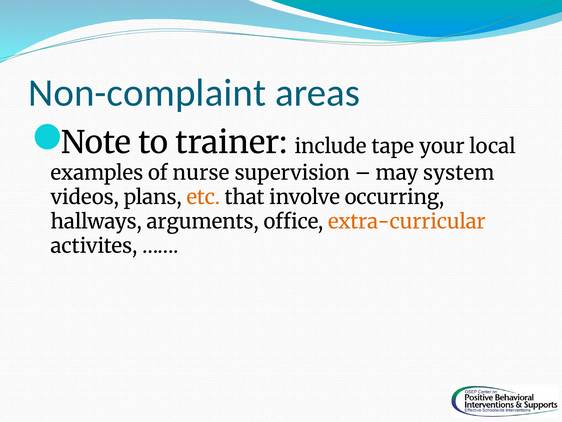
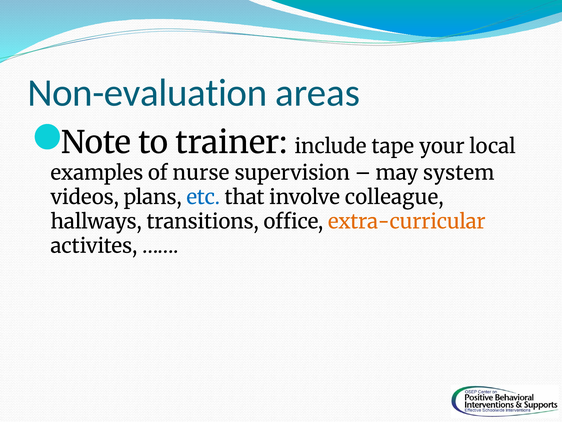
Non-complaint: Non-complaint -> Non-evaluation
etc colour: orange -> blue
occurring: occurring -> colleague
arguments: arguments -> transitions
